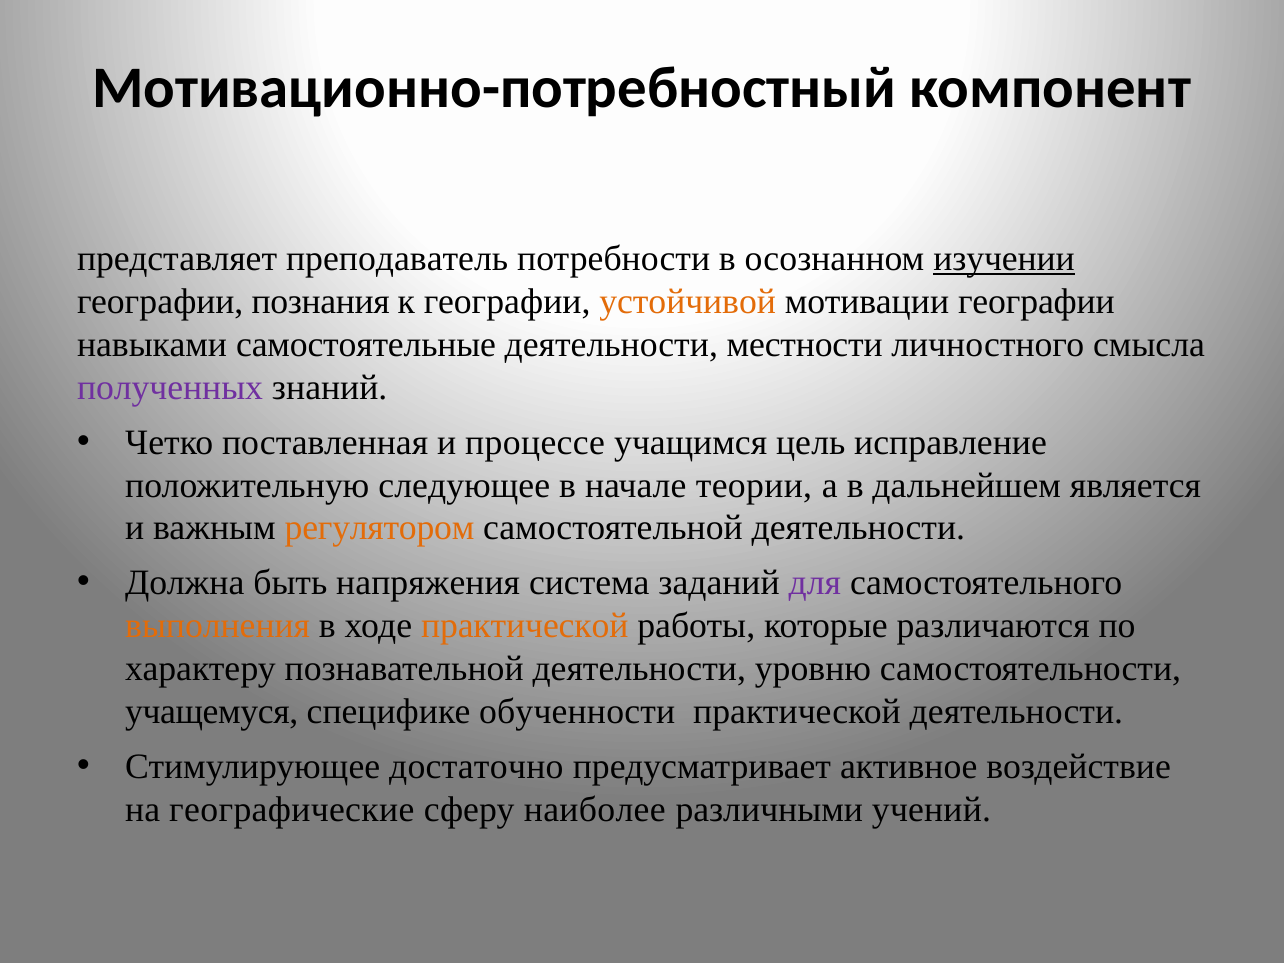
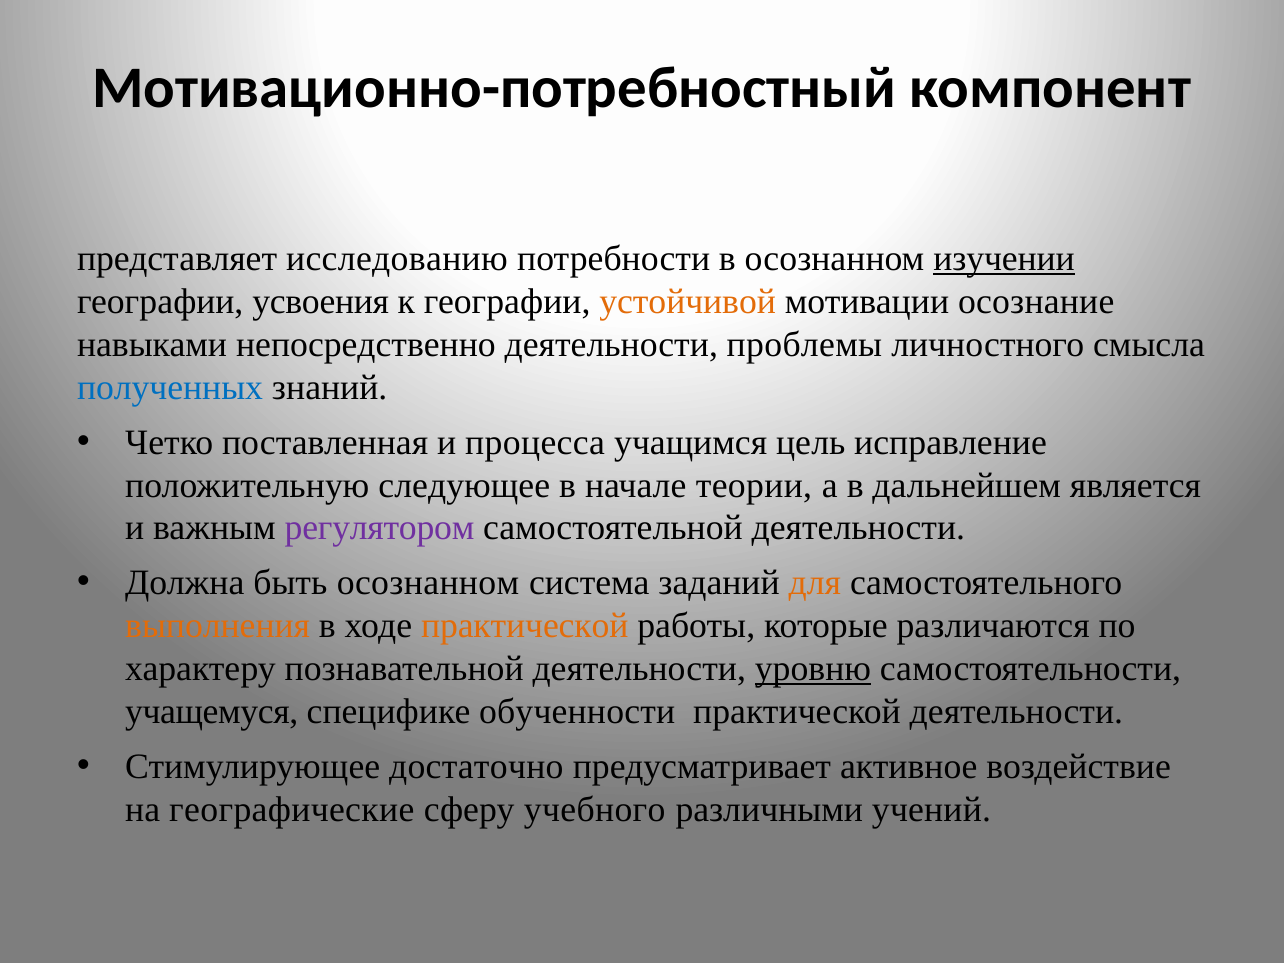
преподаватель: преподаватель -> исследованию
познания: познания -> усвоения
мотивации географии: географии -> осознание
самостоятельные: самостоятельные -> непосредственно
местности: местности -> проблемы
полученных colour: purple -> blue
процессе: процессе -> процесса
регулятором colour: orange -> purple
быть напряжения: напряжения -> осознанном
для colour: purple -> orange
уровню underline: none -> present
наиболее: наиболее -> учебного
